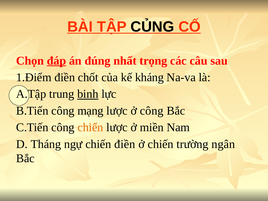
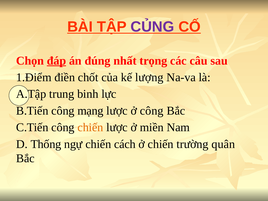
CỦNG colour: black -> purple
kháng: kháng -> lượng
binh underline: present -> none
Tháng: Tháng -> Thống
chiến điền: điền -> cách
ngân: ngân -> quân
